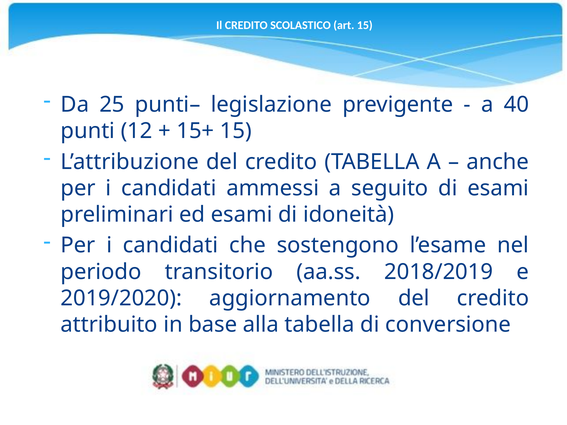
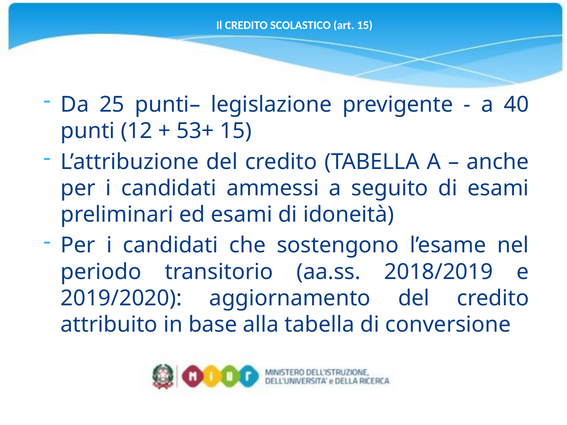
15+: 15+ -> 53+
